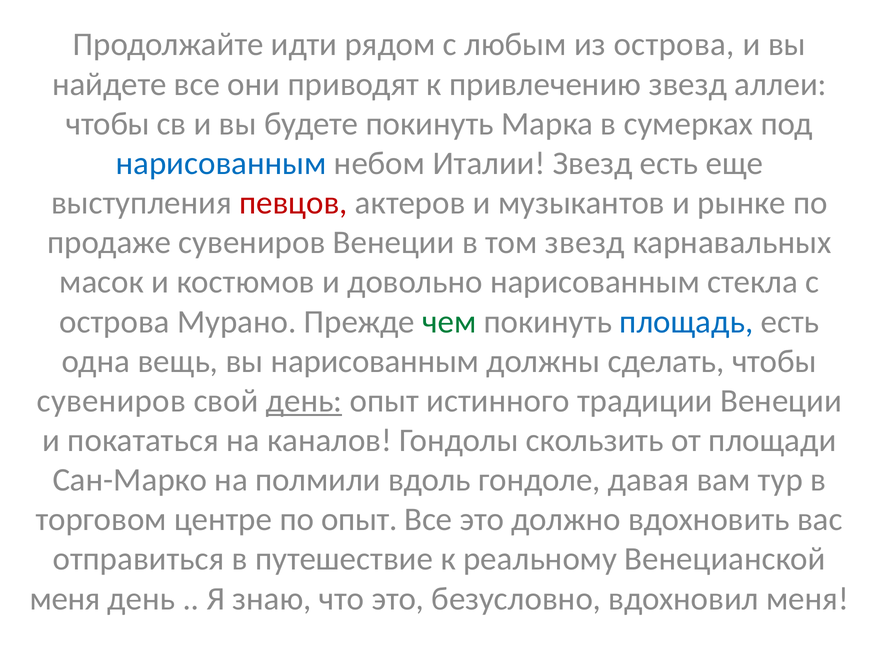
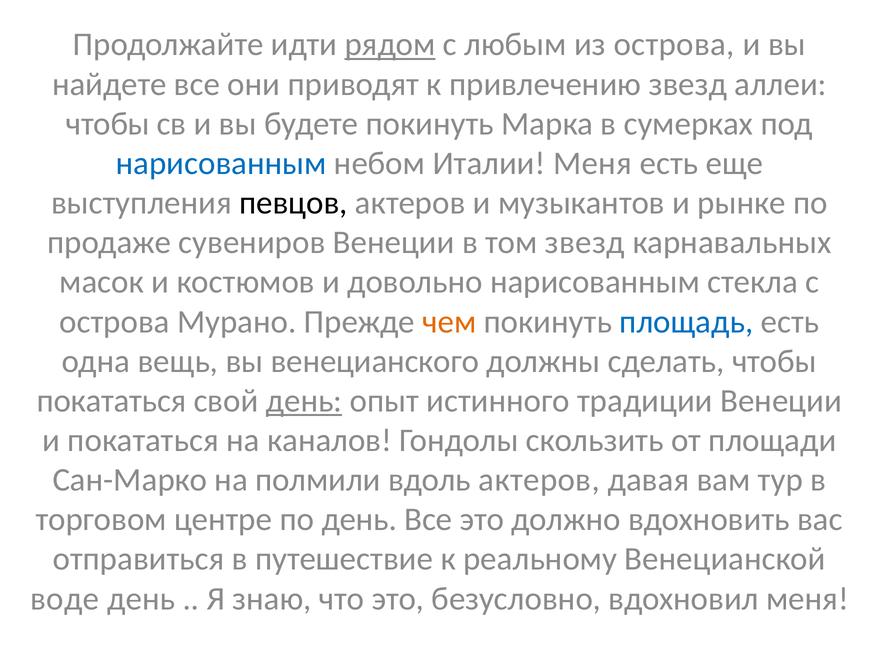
рядом underline: none -> present
Италии Звезд: Звезд -> Меня
певцов colour: red -> black
чем colour: green -> orange
вы нарисованным: нарисованным -> венецианского
сувениров at (111, 401): сувениров -> покататься
вдоль гондоле: гондоле -> актеров
по опыт: опыт -> день
меня at (65, 599): меня -> воде
